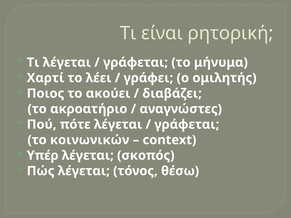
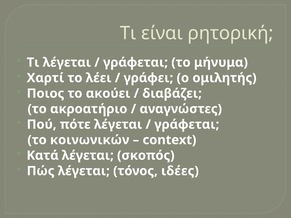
Υπέρ: Υπέρ -> Κατά
θέσω: θέσω -> ιδέες
